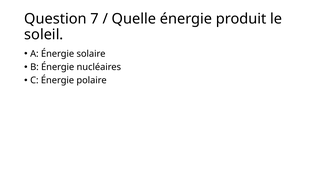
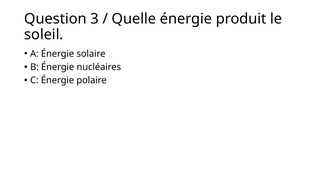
7: 7 -> 3
